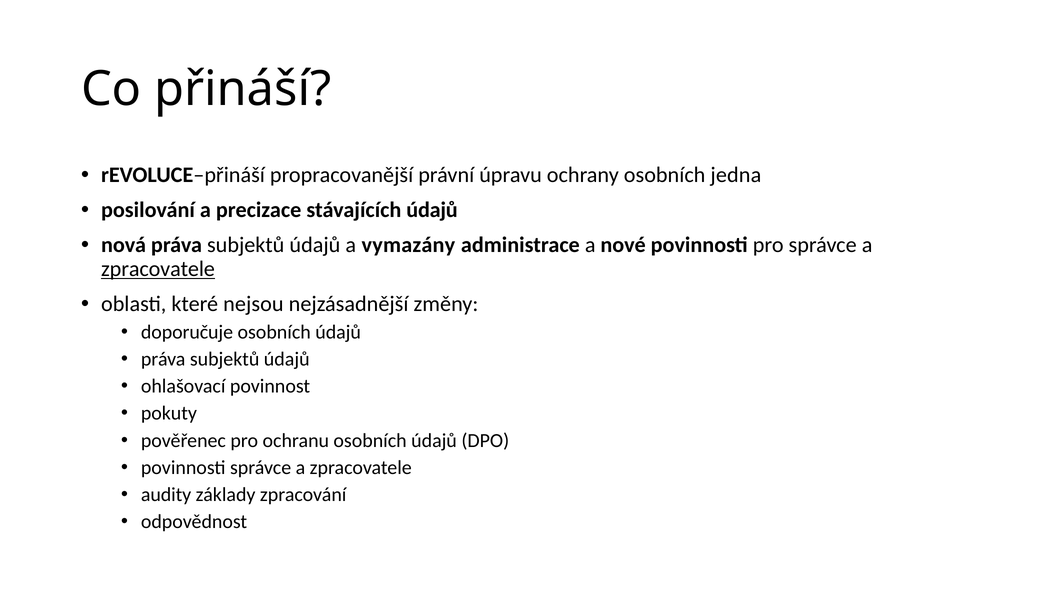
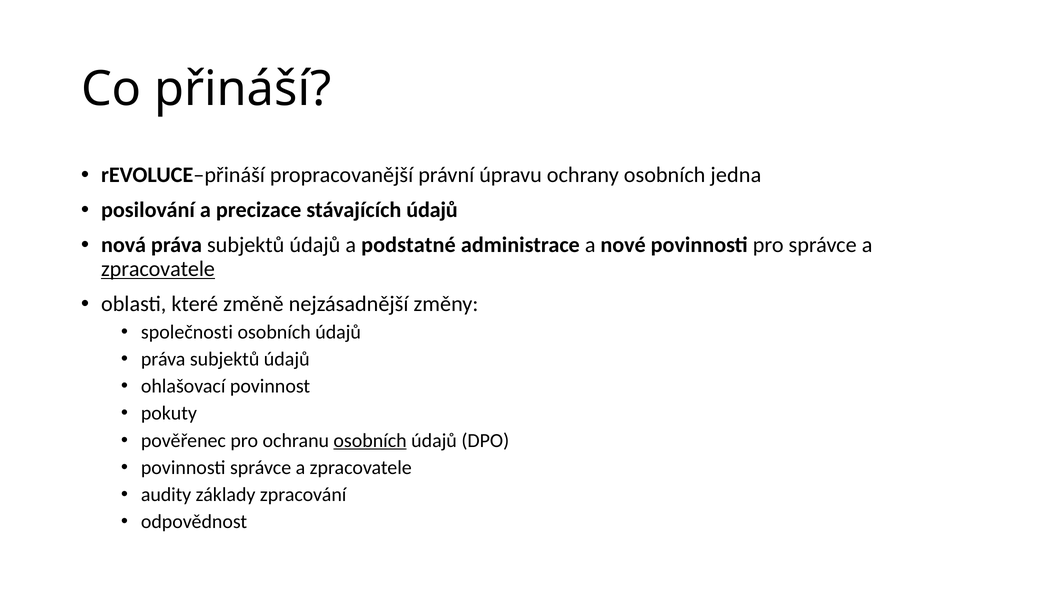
vymazány: vymazány -> podstatné
nejsou: nejsou -> změně
doporučuje: doporučuje -> společnosti
osobních at (370, 441) underline: none -> present
